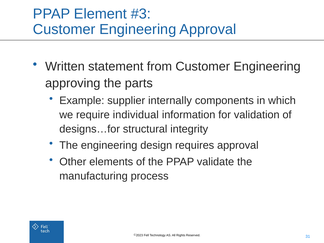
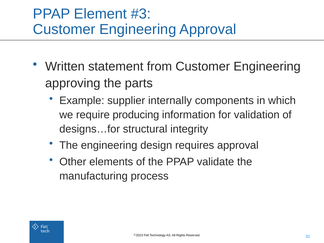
individual: individual -> producing
